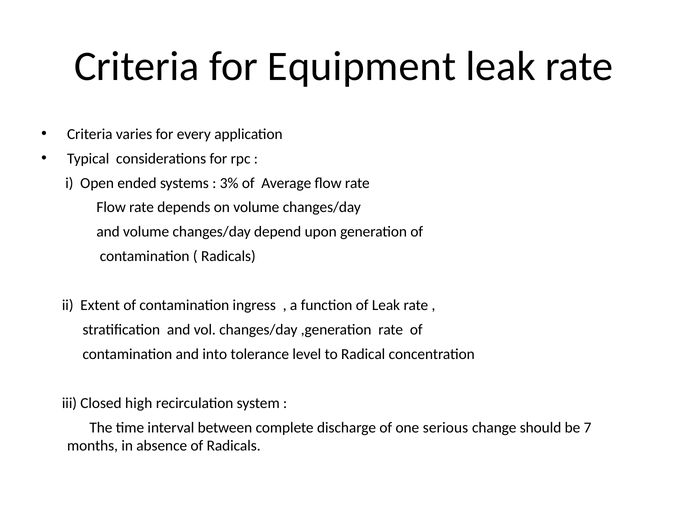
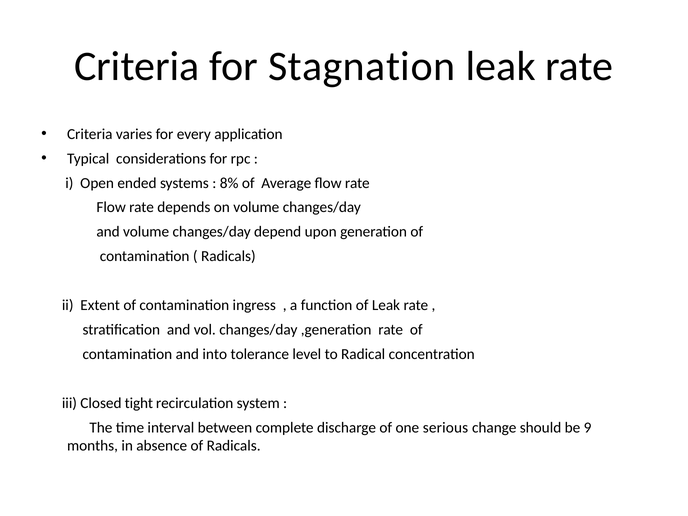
Equipment: Equipment -> Stagnation
3%: 3% -> 8%
high: high -> tight
7: 7 -> 9
